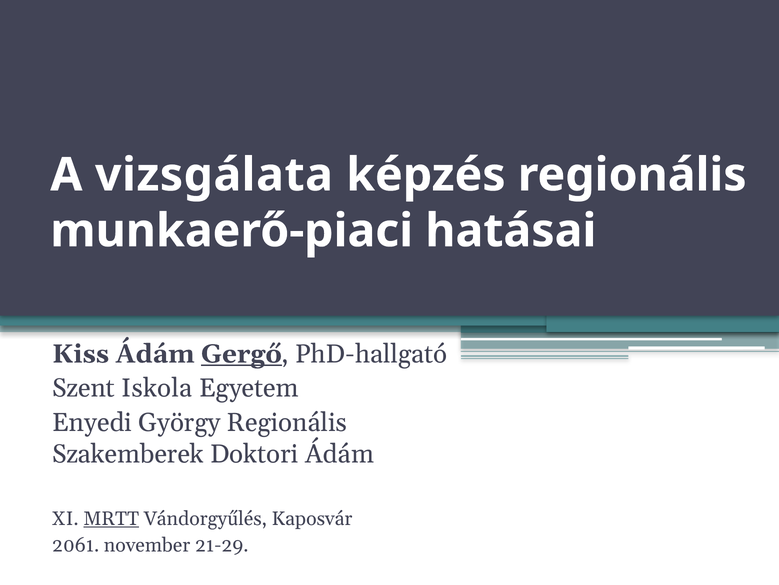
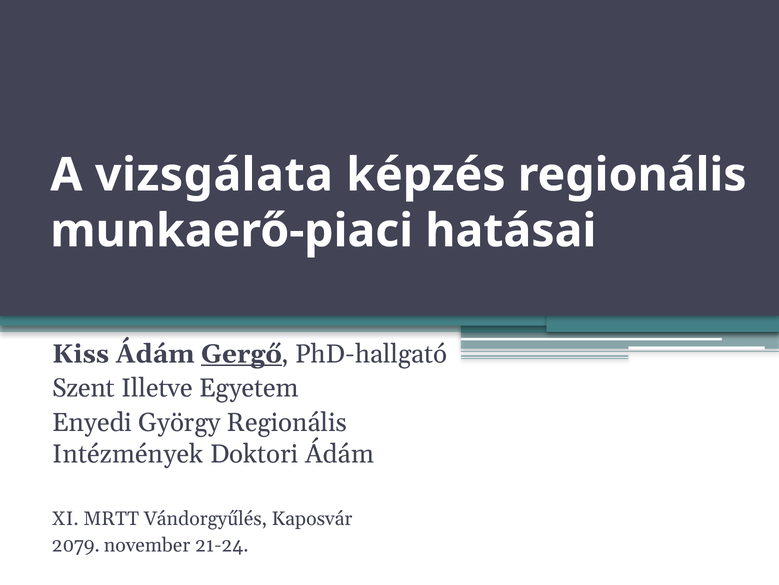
Iskola: Iskola -> Illetve
Szakemberek: Szakemberek -> Intézmények
MRTT underline: present -> none
2061: 2061 -> 2079
21-29: 21-29 -> 21-24
